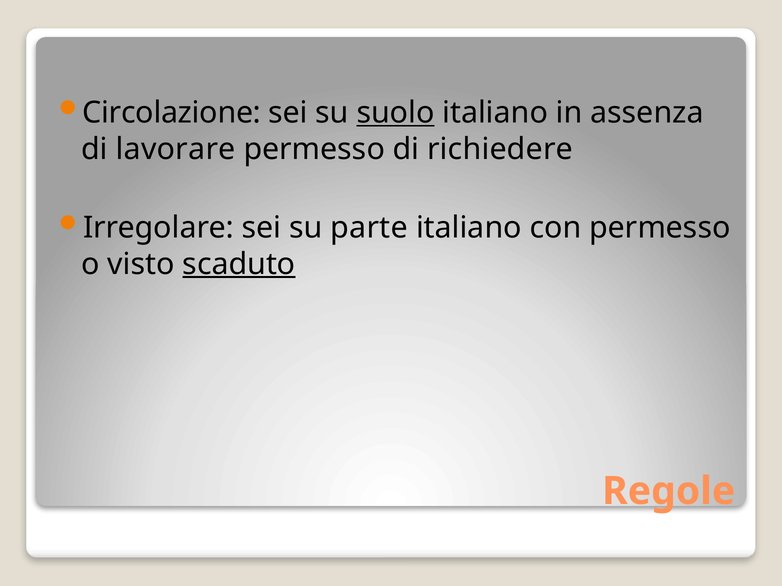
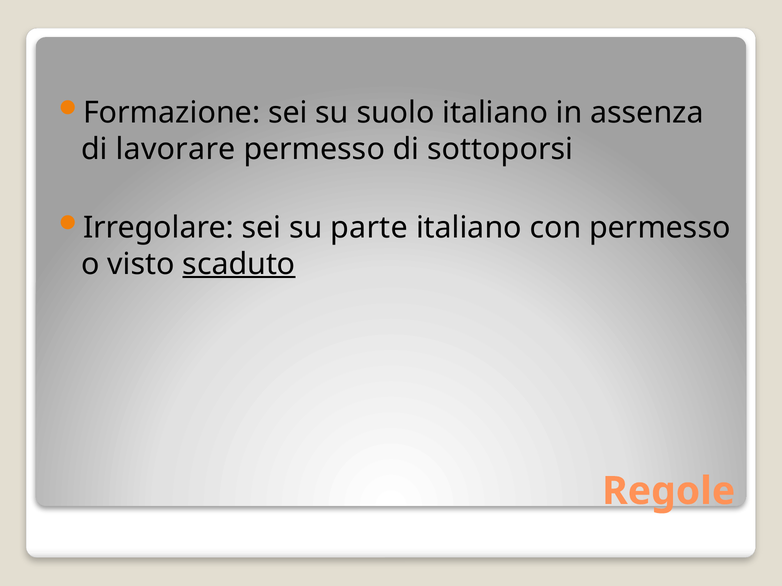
Circolazione: Circolazione -> Formazione
suolo underline: present -> none
richiedere: richiedere -> sottoporsi
